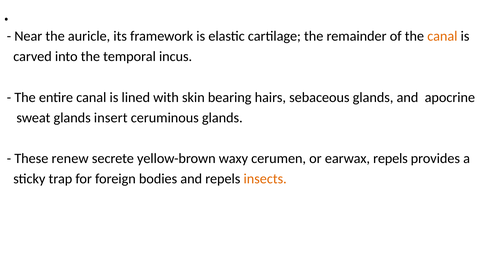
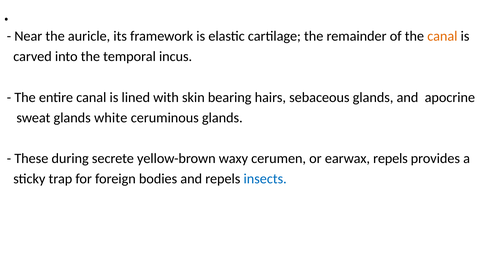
insert: insert -> white
renew: renew -> during
insects colour: orange -> blue
